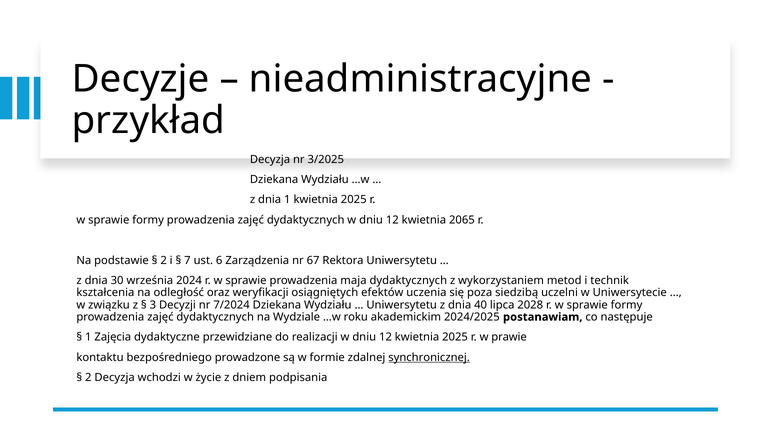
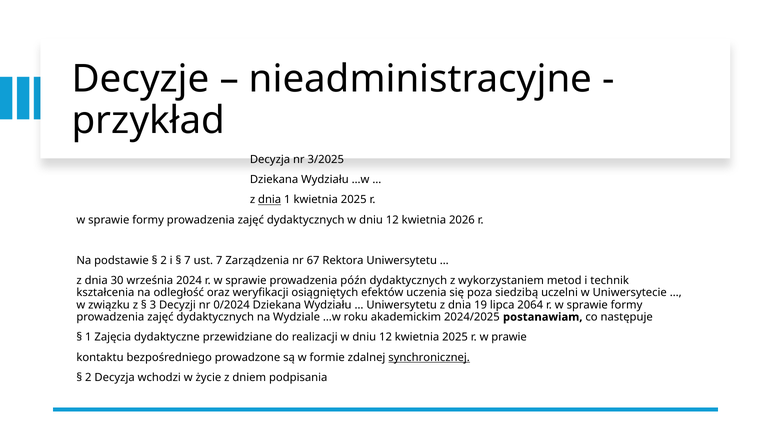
dnia at (270, 200) underline: none -> present
2065: 2065 -> 2026
ust 6: 6 -> 7
maja: maja -> późn
7/2024: 7/2024 -> 0/2024
40: 40 -> 19
2028: 2028 -> 2064
